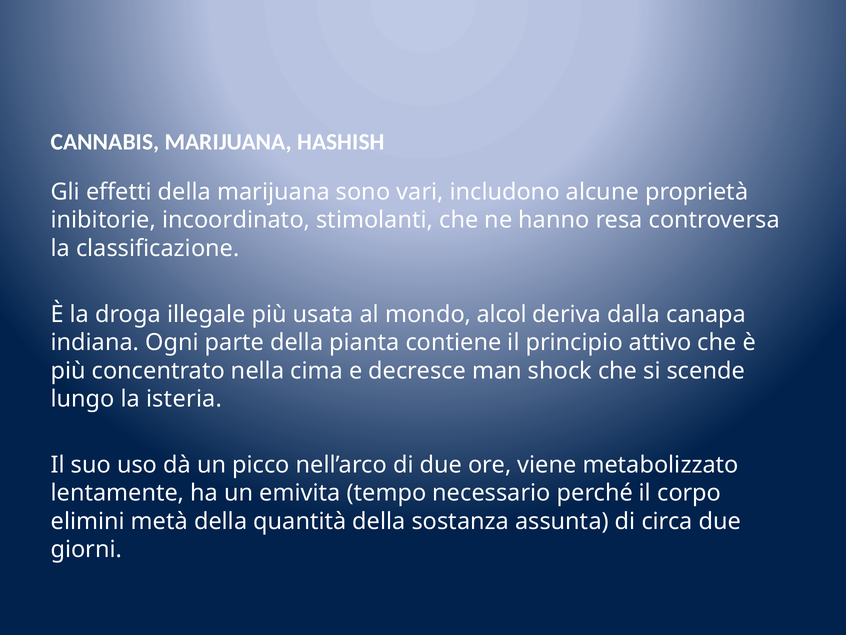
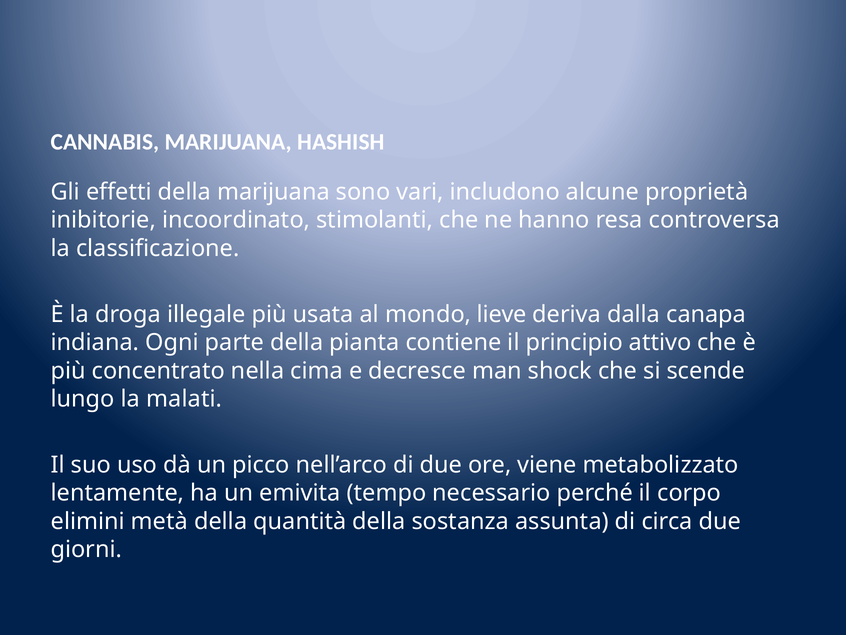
alcol: alcol -> lieve
isteria: isteria -> malati
